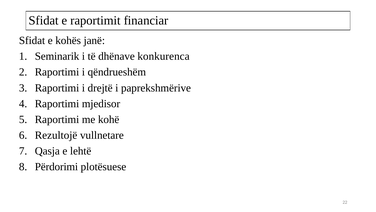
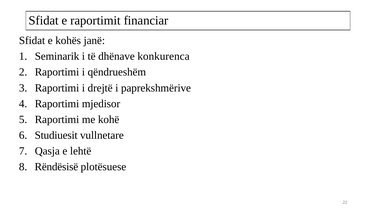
Rezultojë: Rezultojë -> Studiuesit
Përdorimi: Përdorimi -> Rëndësisë
